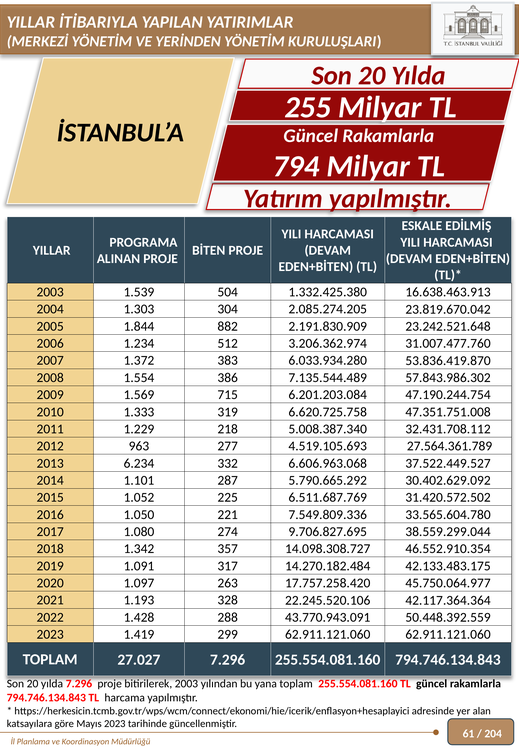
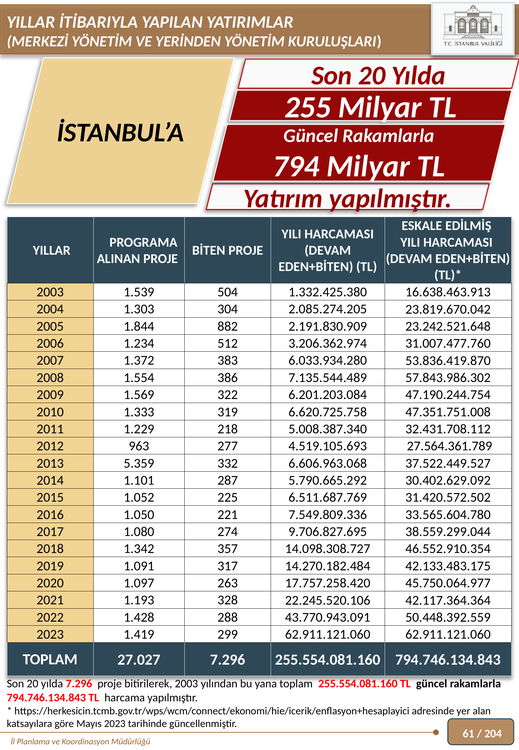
715: 715 -> 322
6.234: 6.234 -> 5.359
